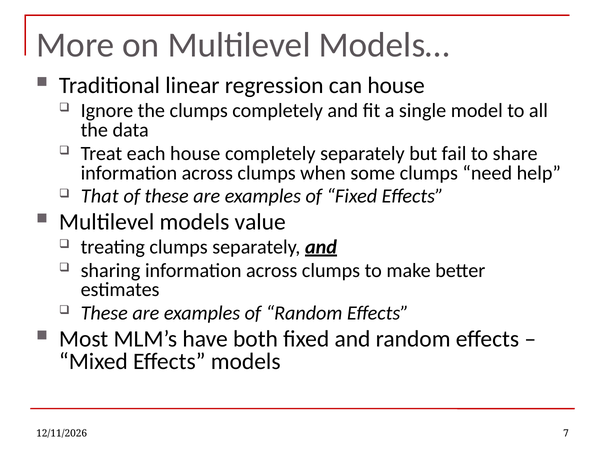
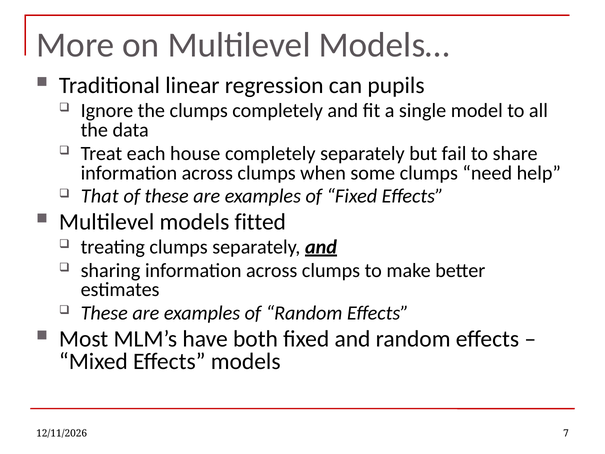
can house: house -> pupils
value: value -> fitted
